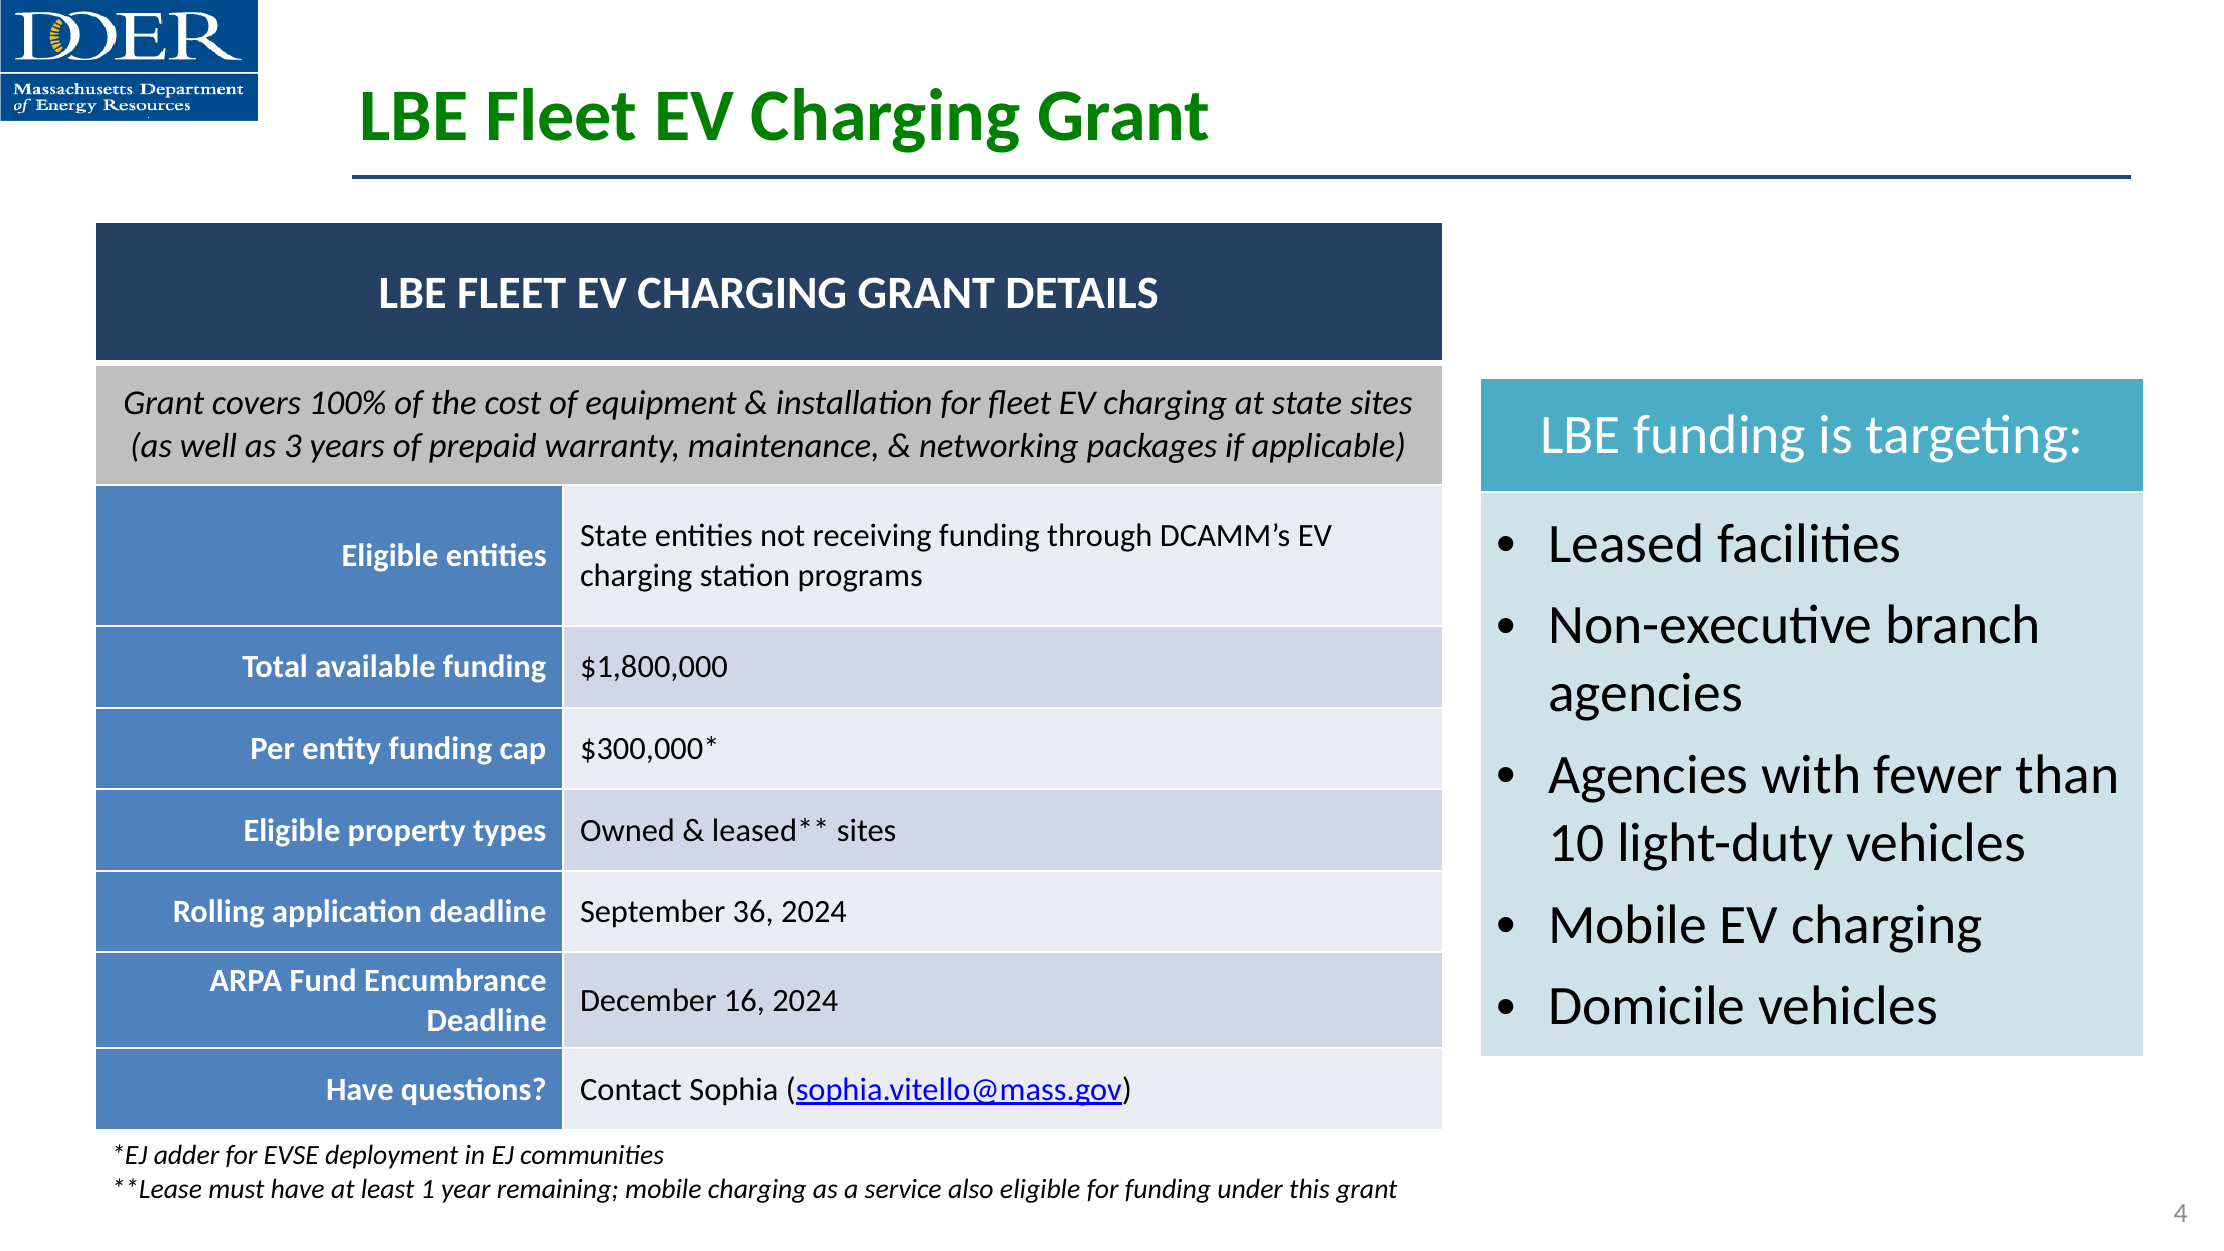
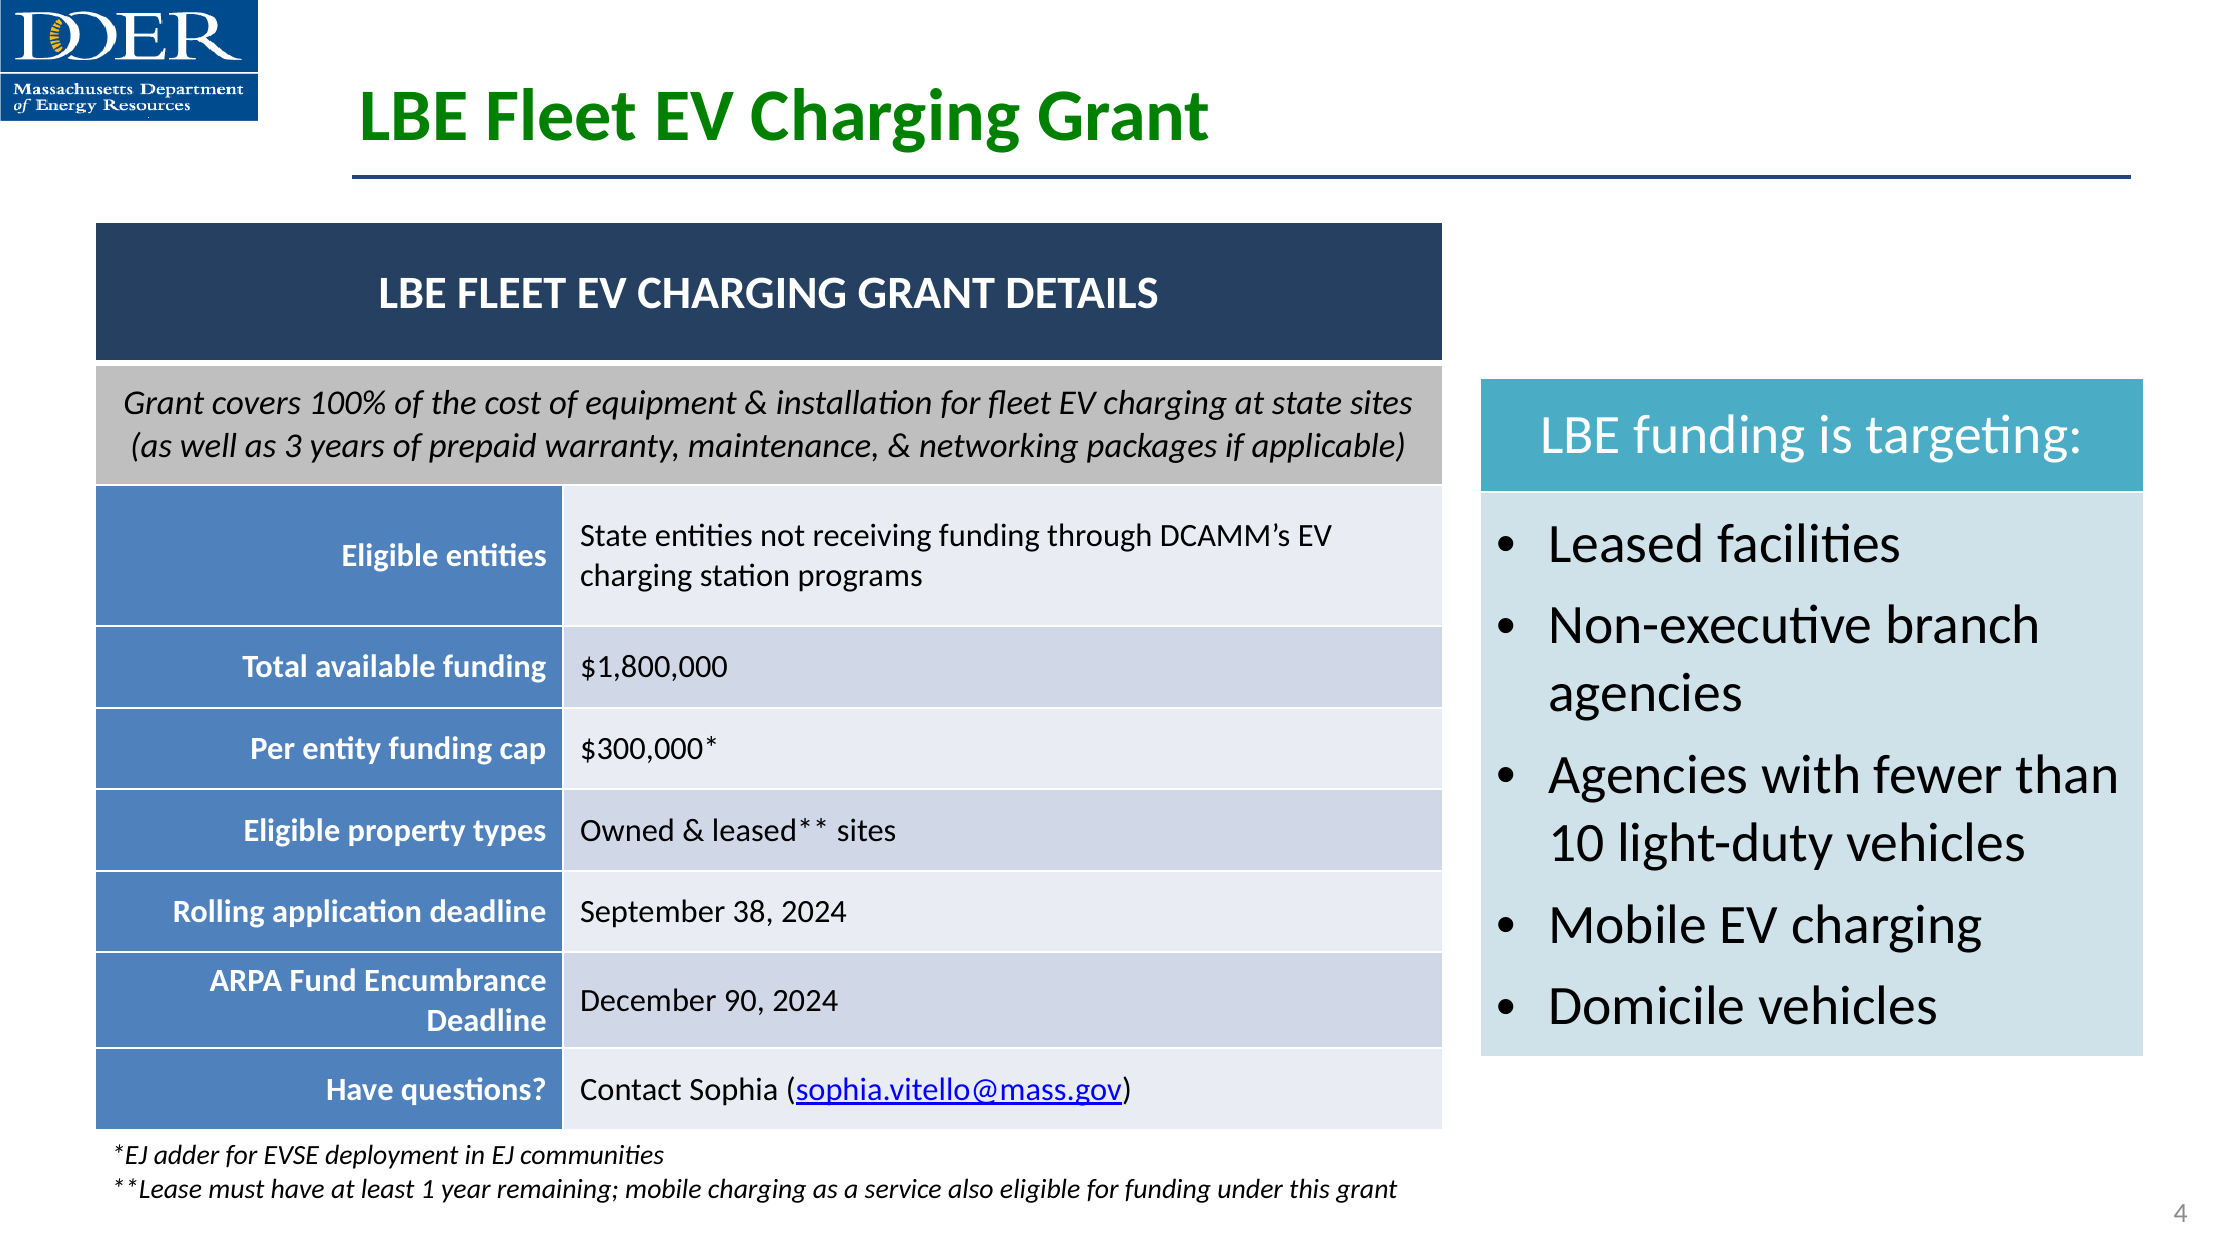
36: 36 -> 38
16: 16 -> 90
